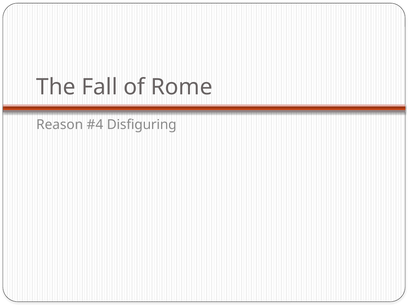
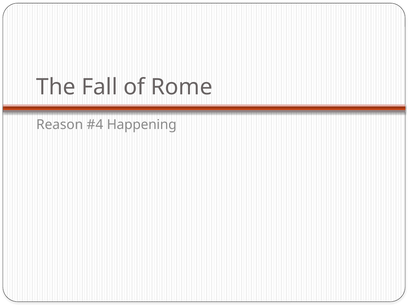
Disfiguring: Disfiguring -> Happening
